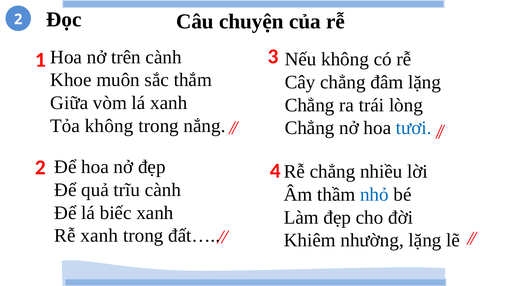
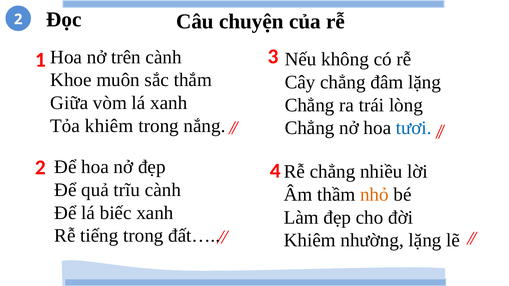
Tỏa không: không -> khiêm
nhỏ colour: blue -> orange
Rễ xanh: xanh -> tiếng
